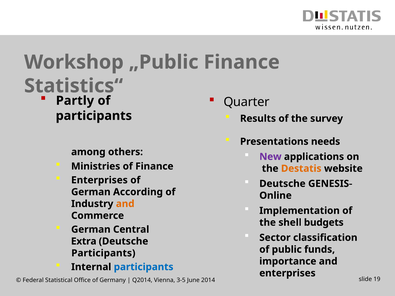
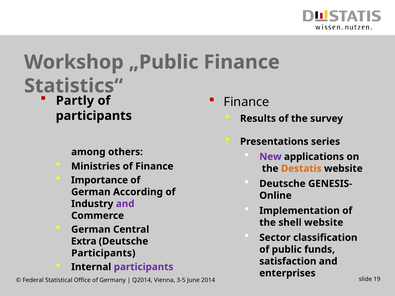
Quarter at (247, 102): Quarter -> Finance
needs: needs -> series
Enterprises at (99, 180): Enterprises -> Importance
and at (125, 204) colour: orange -> purple
shell budgets: budgets -> website
importance: importance -> satisfaction
participants at (144, 267) colour: blue -> purple
